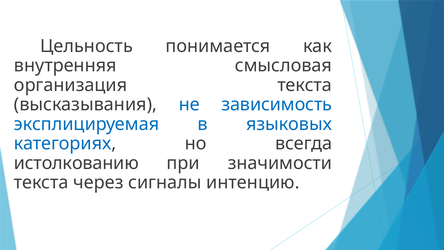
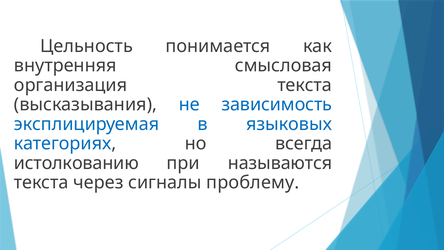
значимости: значимости -> называются
интенцию: интенцию -> проблему
